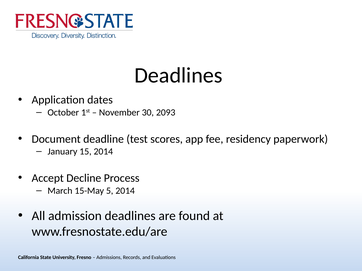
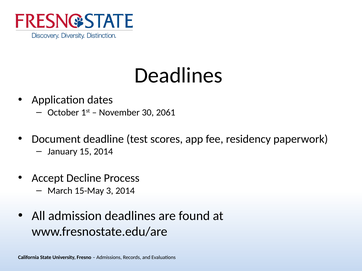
2093: 2093 -> 2061
5: 5 -> 3
